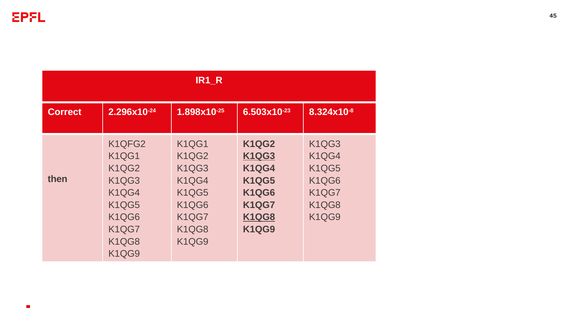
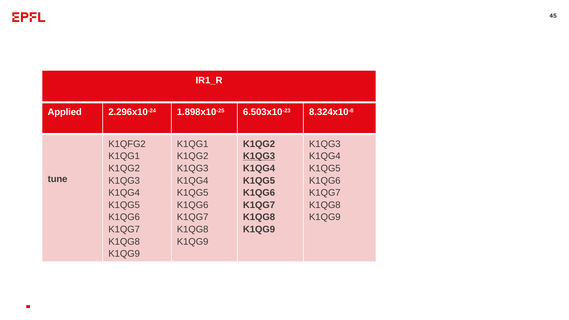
Correct: Correct -> Applied
then: then -> tune
K1QG8 at (259, 217) underline: present -> none
